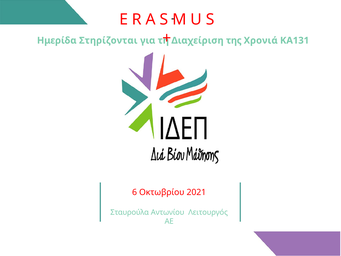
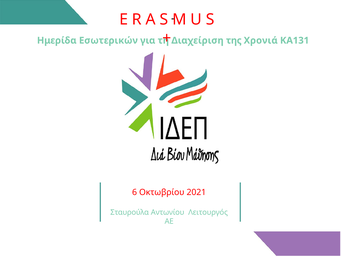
Στηρίζονται: Στηρίζονται -> Εσωτερικών
